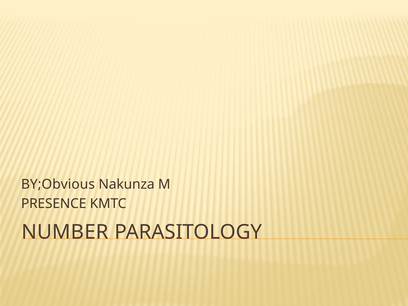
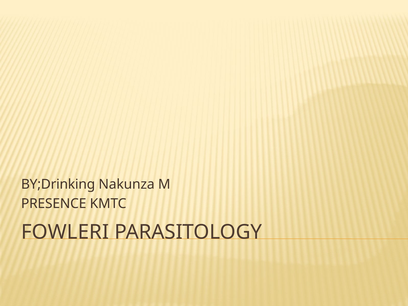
BY;Obvious: BY;Obvious -> BY;Drinking
NUMBER: NUMBER -> FOWLERI
